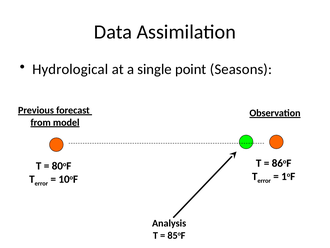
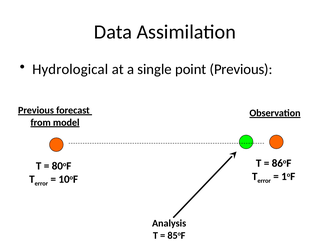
point Seasons: Seasons -> Previous
